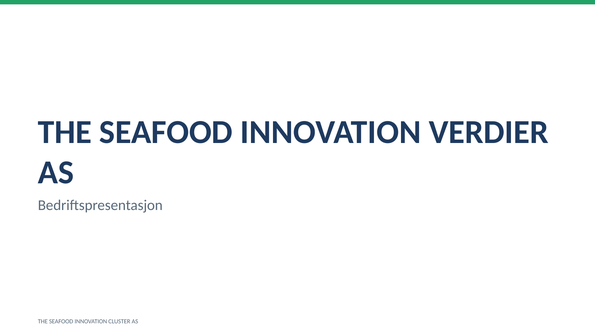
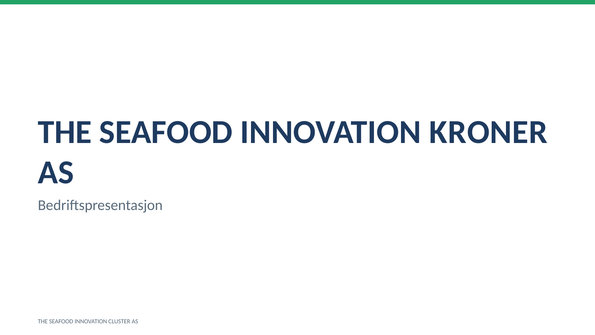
VERDIER: VERDIER -> KRONER
